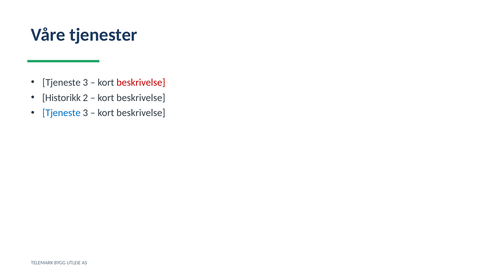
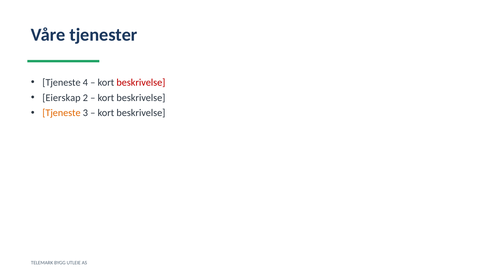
3 at (85, 82): 3 -> 4
Historikk: Historikk -> Eierskap
Tjeneste at (61, 113) colour: blue -> orange
